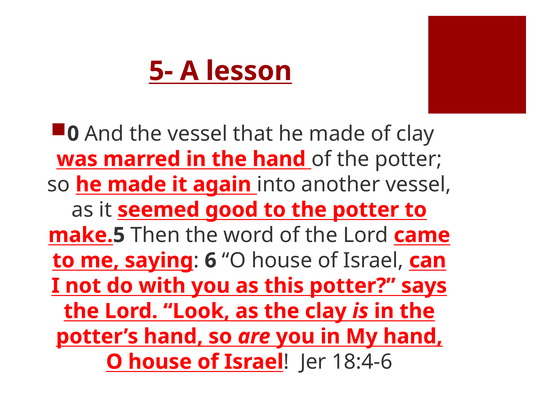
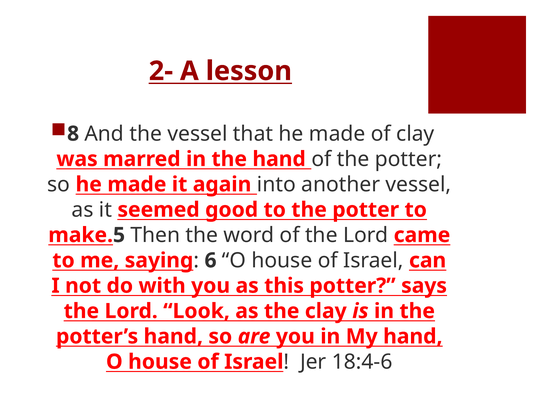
5-: 5- -> 2-
0: 0 -> 8
